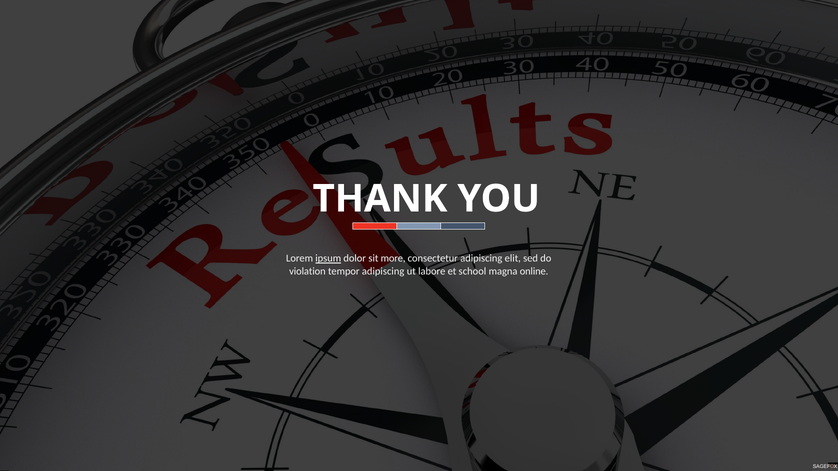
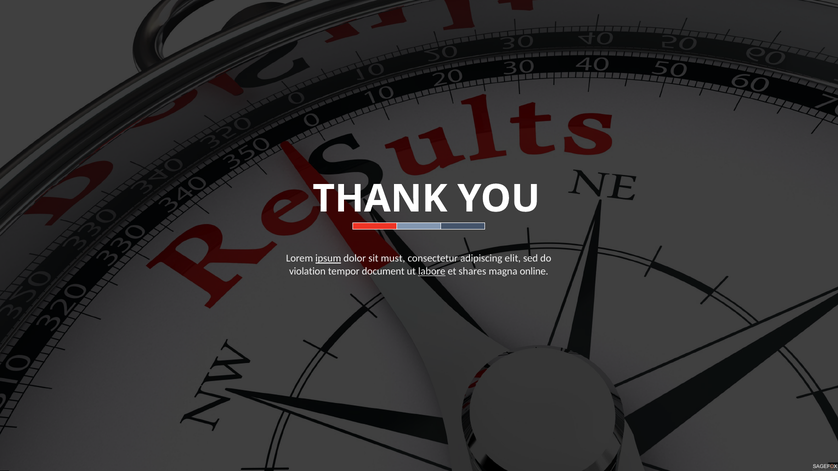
more: more -> must
tempor adipiscing: adipiscing -> document
labore underline: none -> present
school: school -> shares
